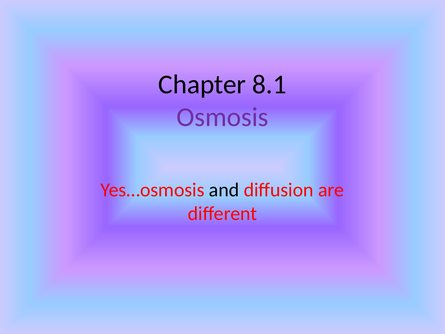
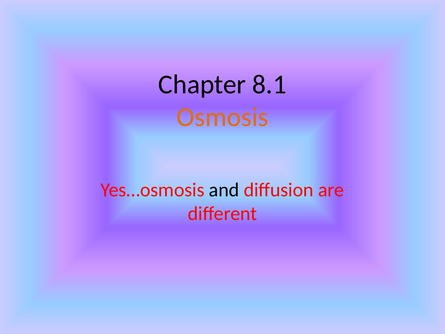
Osmosis colour: purple -> orange
